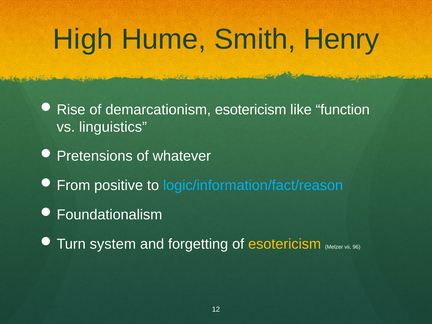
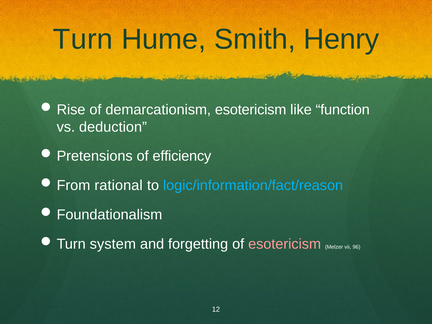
High: High -> Turn
linguistics: linguistics -> deduction
whatever: whatever -> efficiency
positive: positive -> rational
esotericism at (285, 244) colour: yellow -> pink
